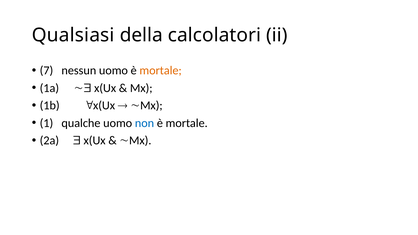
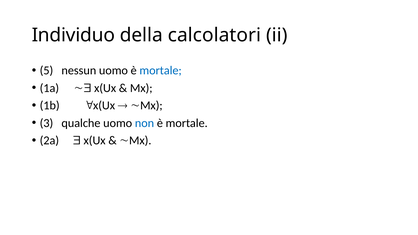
Qualsiasi: Qualsiasi -> Individuo
7: 7 -> 5
mortale at (161, 71) colour: orange -> blue
1: 1 -> 3
